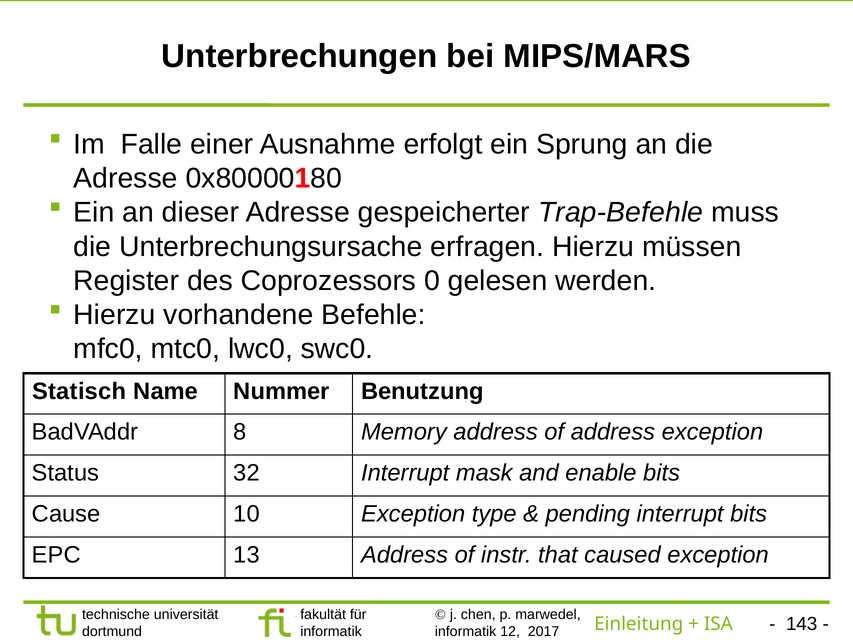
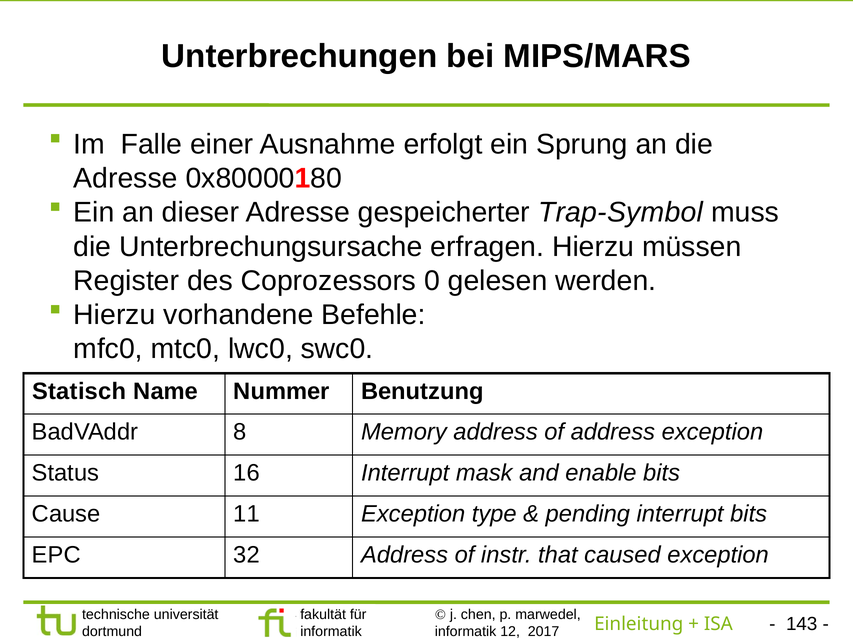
Trap-Befehle: Trap-Befehle -> Trap-Symbol
32: 32 -> 16
10: 10 -> 11
13: 13 -> 32
